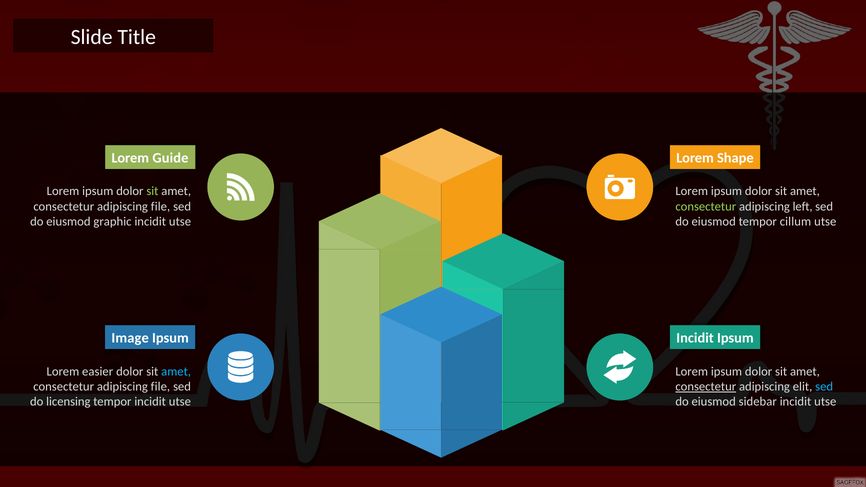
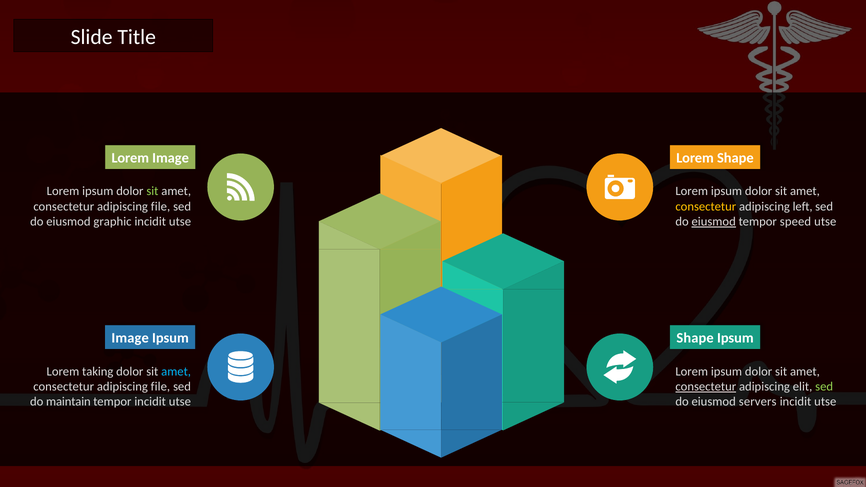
Lorem Guide: Guide -> Image
consectetur at (706, 207) colour: light green -> yellow
eiusmod at (714, 222) underline: none -> present
cillum: cillum -> speed
Incidit at (695, 338): Incidit -> Shape
easier: easier -> taking
sed at (824, 387) colour: light blue -> light green
licensing: licensing -> maintain
sidebar: sidebar -> servers
